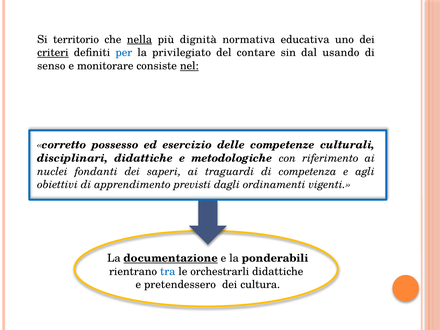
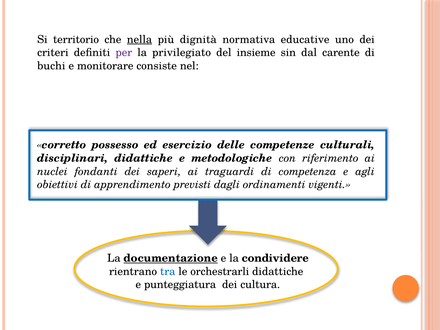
educativa: educativa -> educative
criteri underline: present -> none
per colour: blue -> purple
contare: contare -> insieme
usando: usando -> carente
senso: senso -> buchi
nel underline: present -> none
ponderabili: ponderabili -> condividere
pretendessero: pretendessero -> punteggiatura
